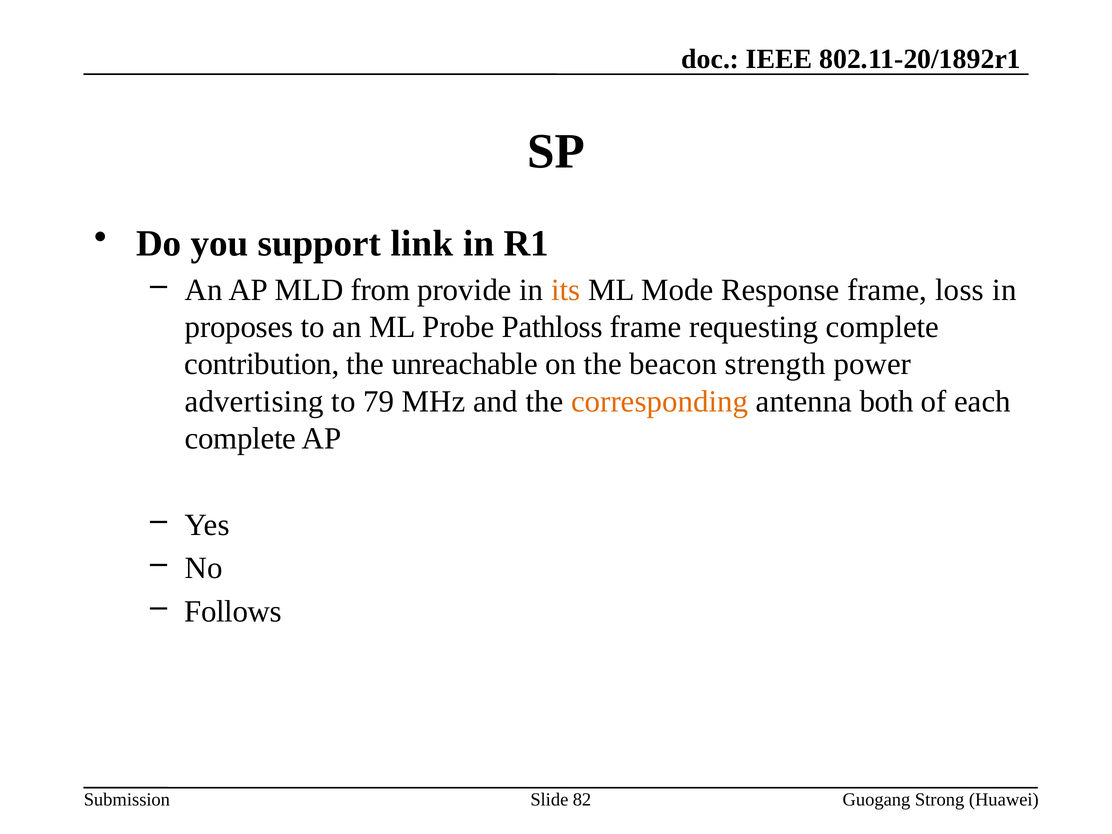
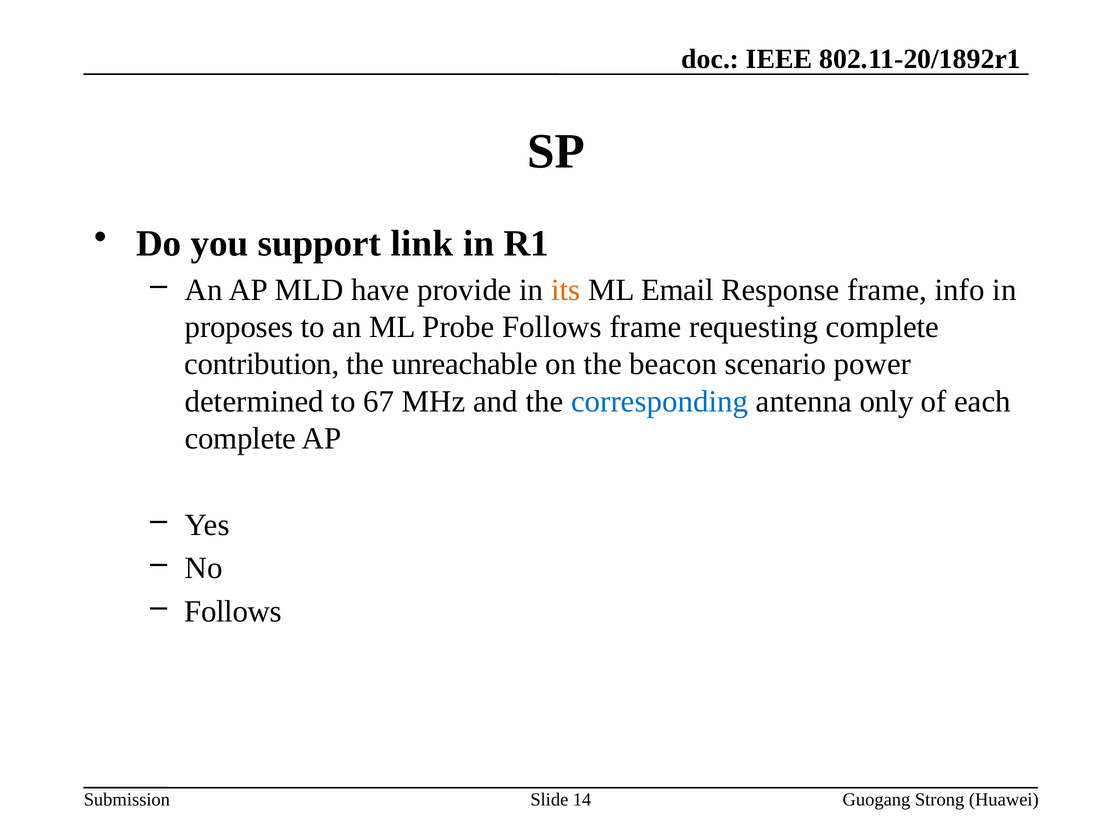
from: from -> have
Mode: Mode -> Email
loss: loss -> info
Probe Pathloss: Pathloss -> Follows
strength: strength -> scenario
advertising: advertising -> determined
79: 79 -> 67
corresponding colour: orange -> blue
both: both -> only
82: 82 -> 14
